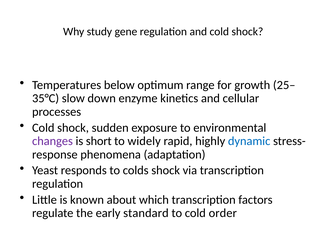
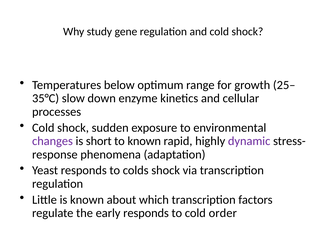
to widely: widely -> known
dynamic colour: blue -> purple
early standard: standard -> responds
